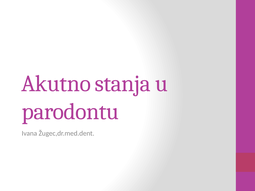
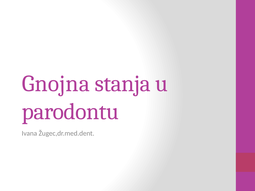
Akutno: Akutno -> Gnojna
